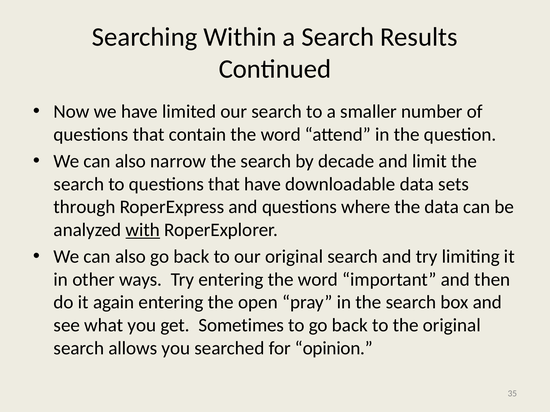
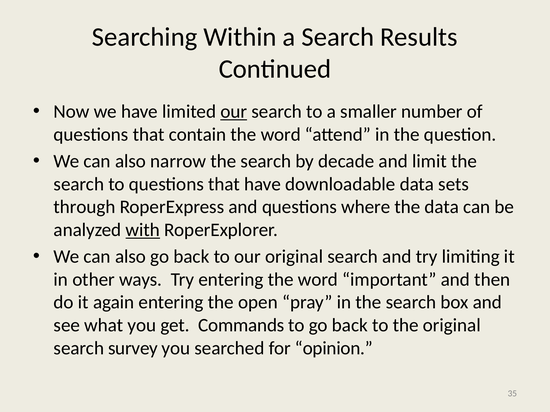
our at (234, 112) underline: none -> present
Sometimes: Sometimes -> Commands
allows: allows -> survey
